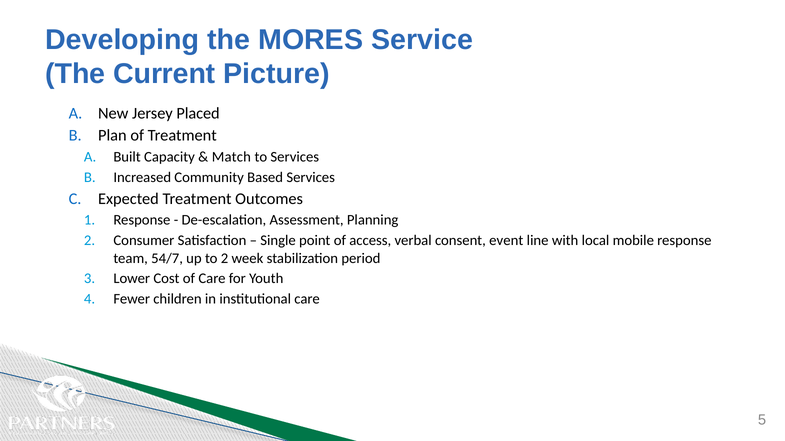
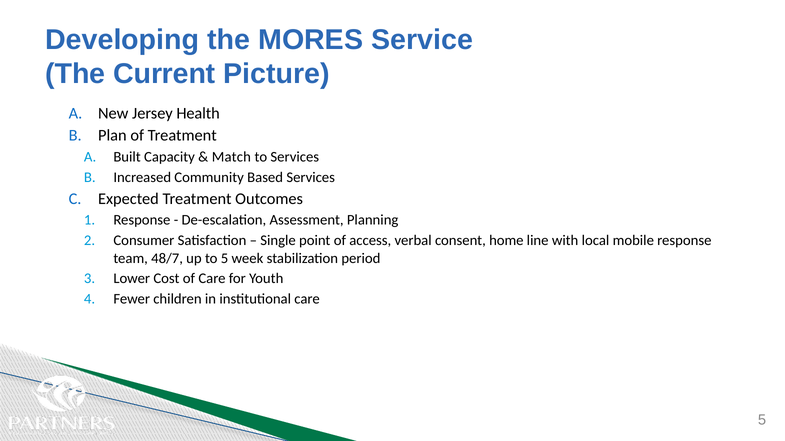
Placed: Placed -> Health
event: event -> home
54/7: 54/7 -> 48/7
to 2: 2 -> 5
